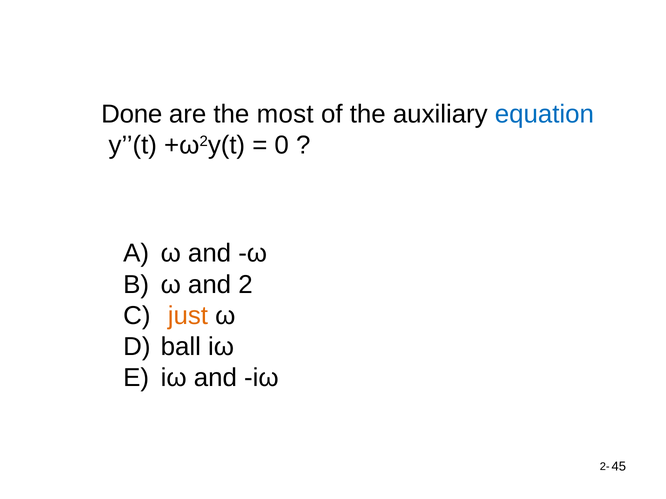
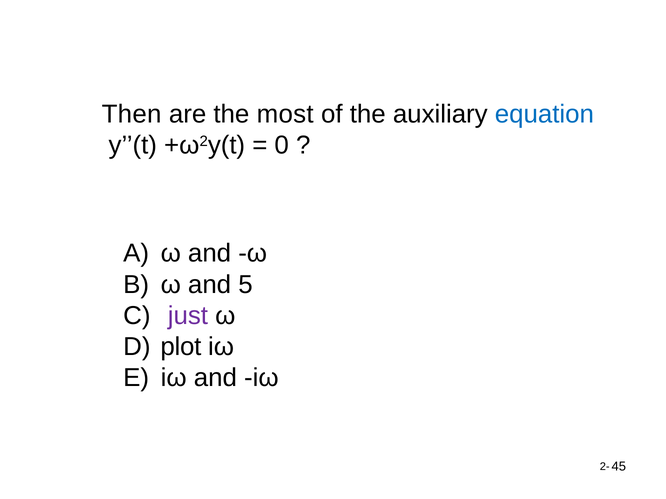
Done: Done -> Then
2: 2 -> 5
just colour: orange -> purple
ball: ball -> plot
